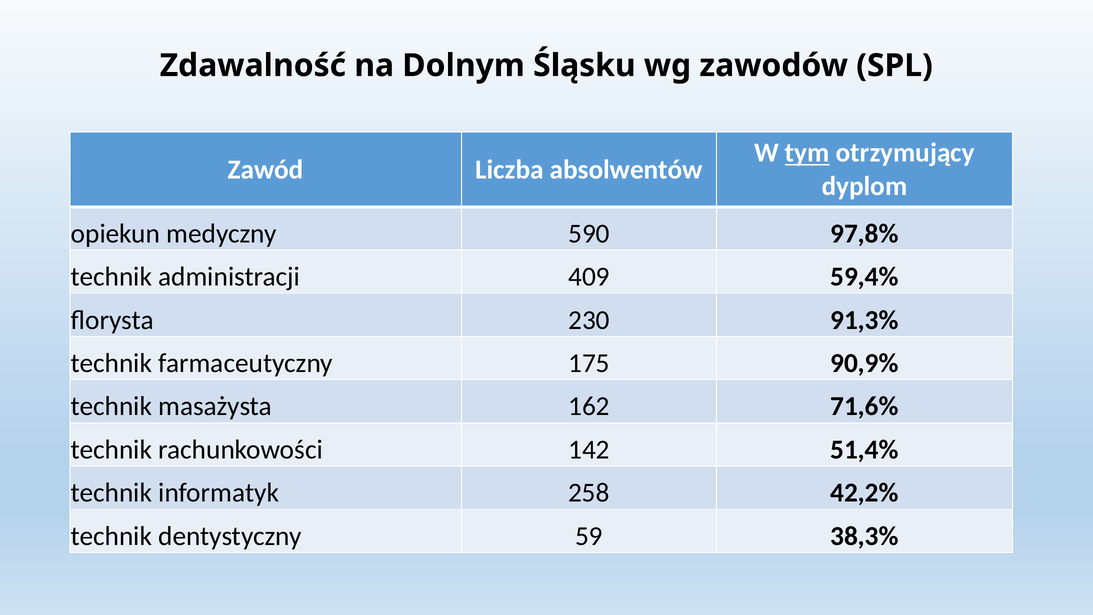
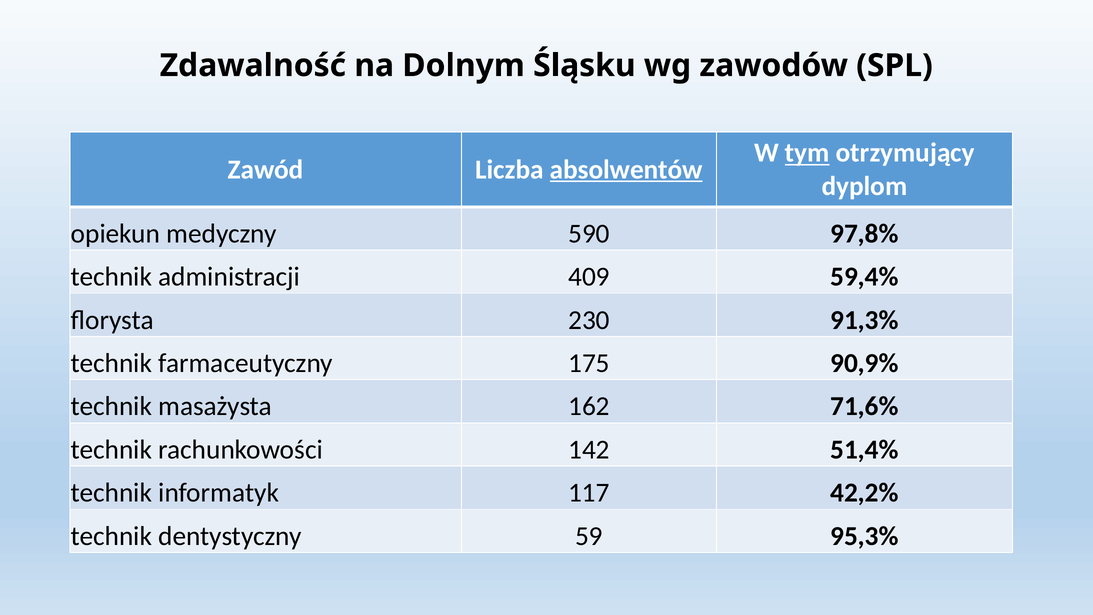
absolwentów underline: none -> present
258: 258 -> 117
38,3%: 38,3% -> 95,3%
